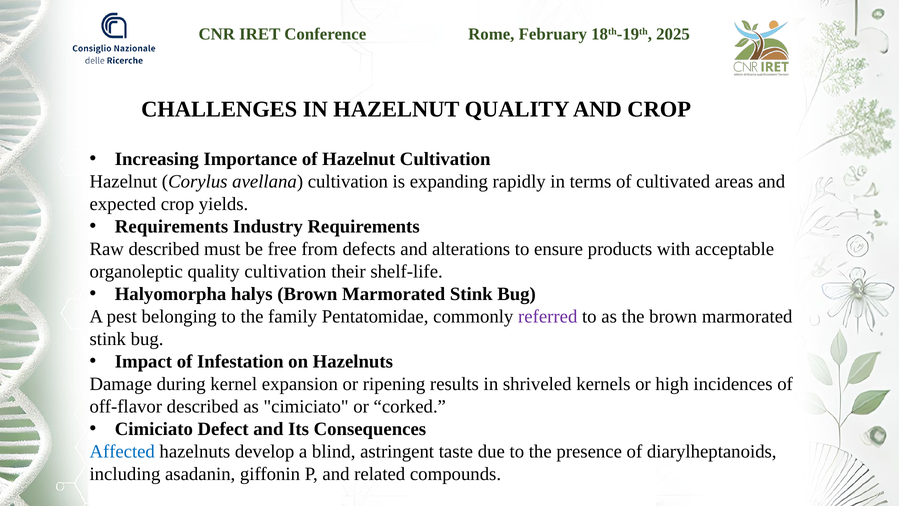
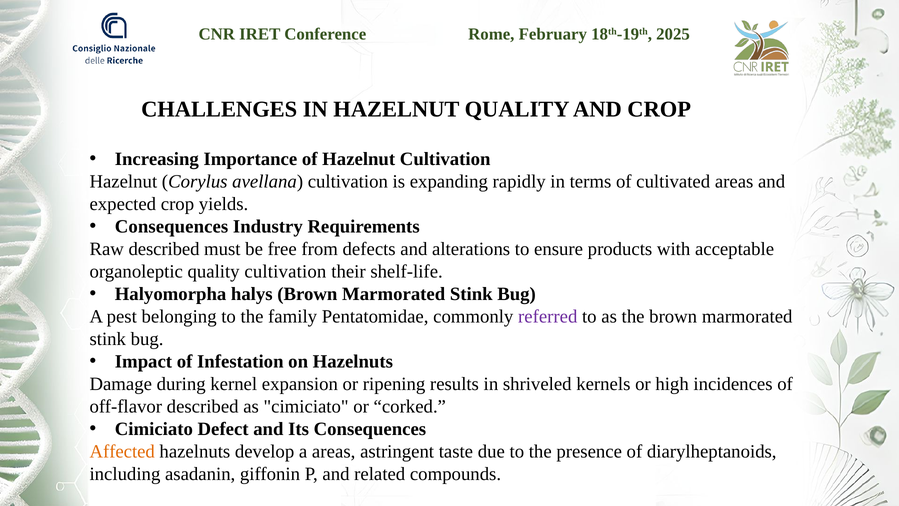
Requirements at (172, 226): Requirements -> Consequences
Affected colour: blue -> orange
a blind: blind -> areas
